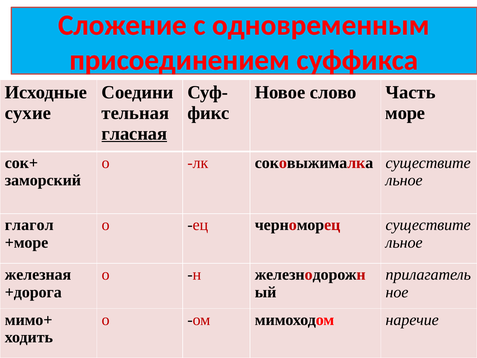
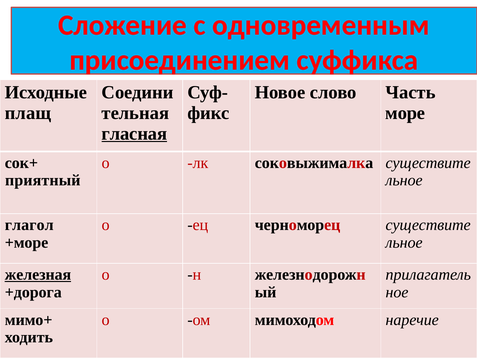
сухие: сухие -> плащ
заморский: заморский -> приятный
железная underline: none -> present
